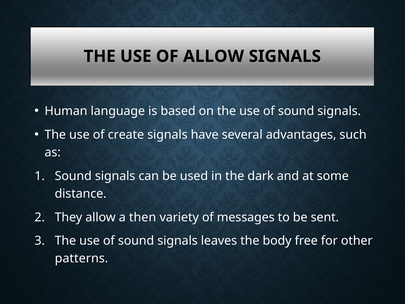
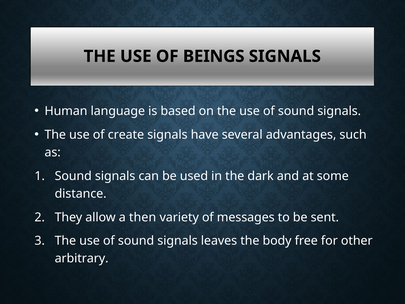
OF ALLOW: ALLOW -> BEINGS
patterns: patterns -> arbitrary
